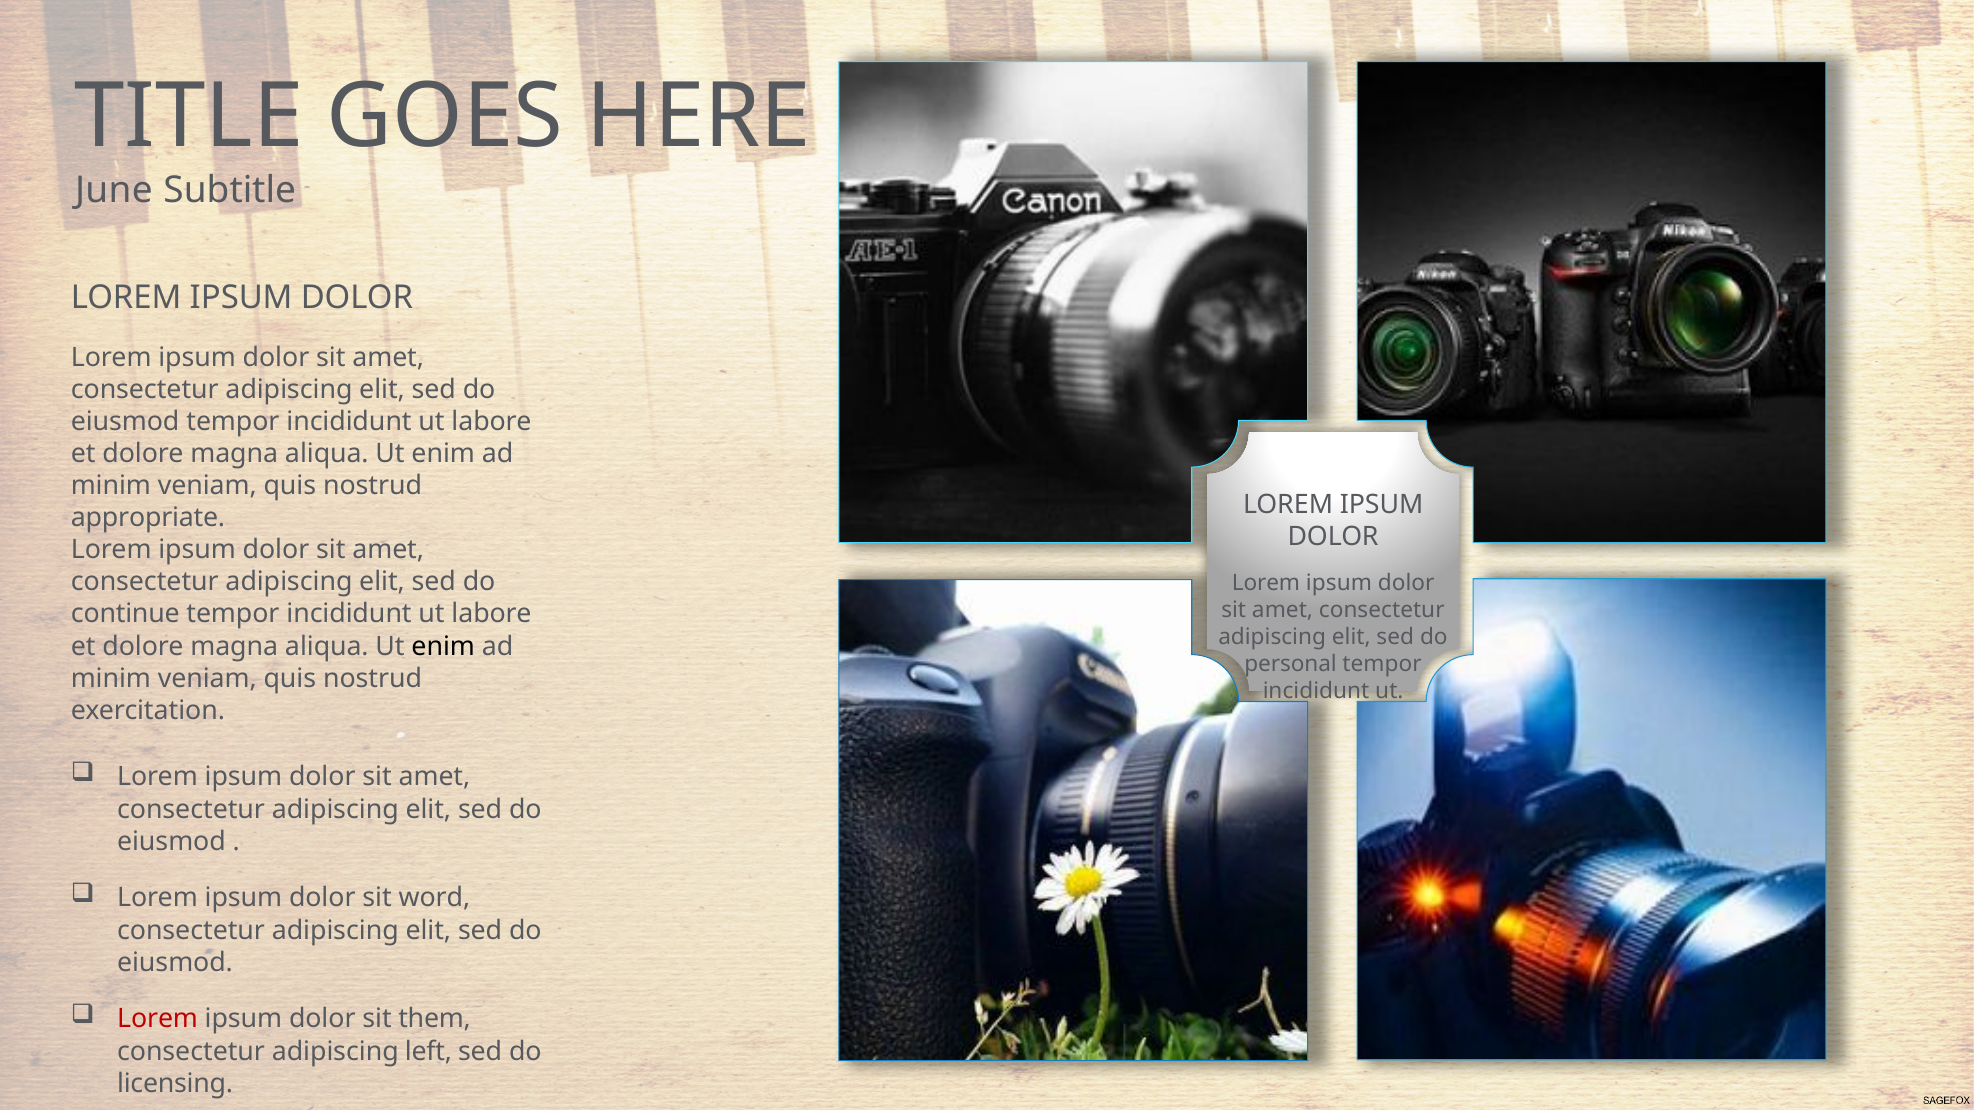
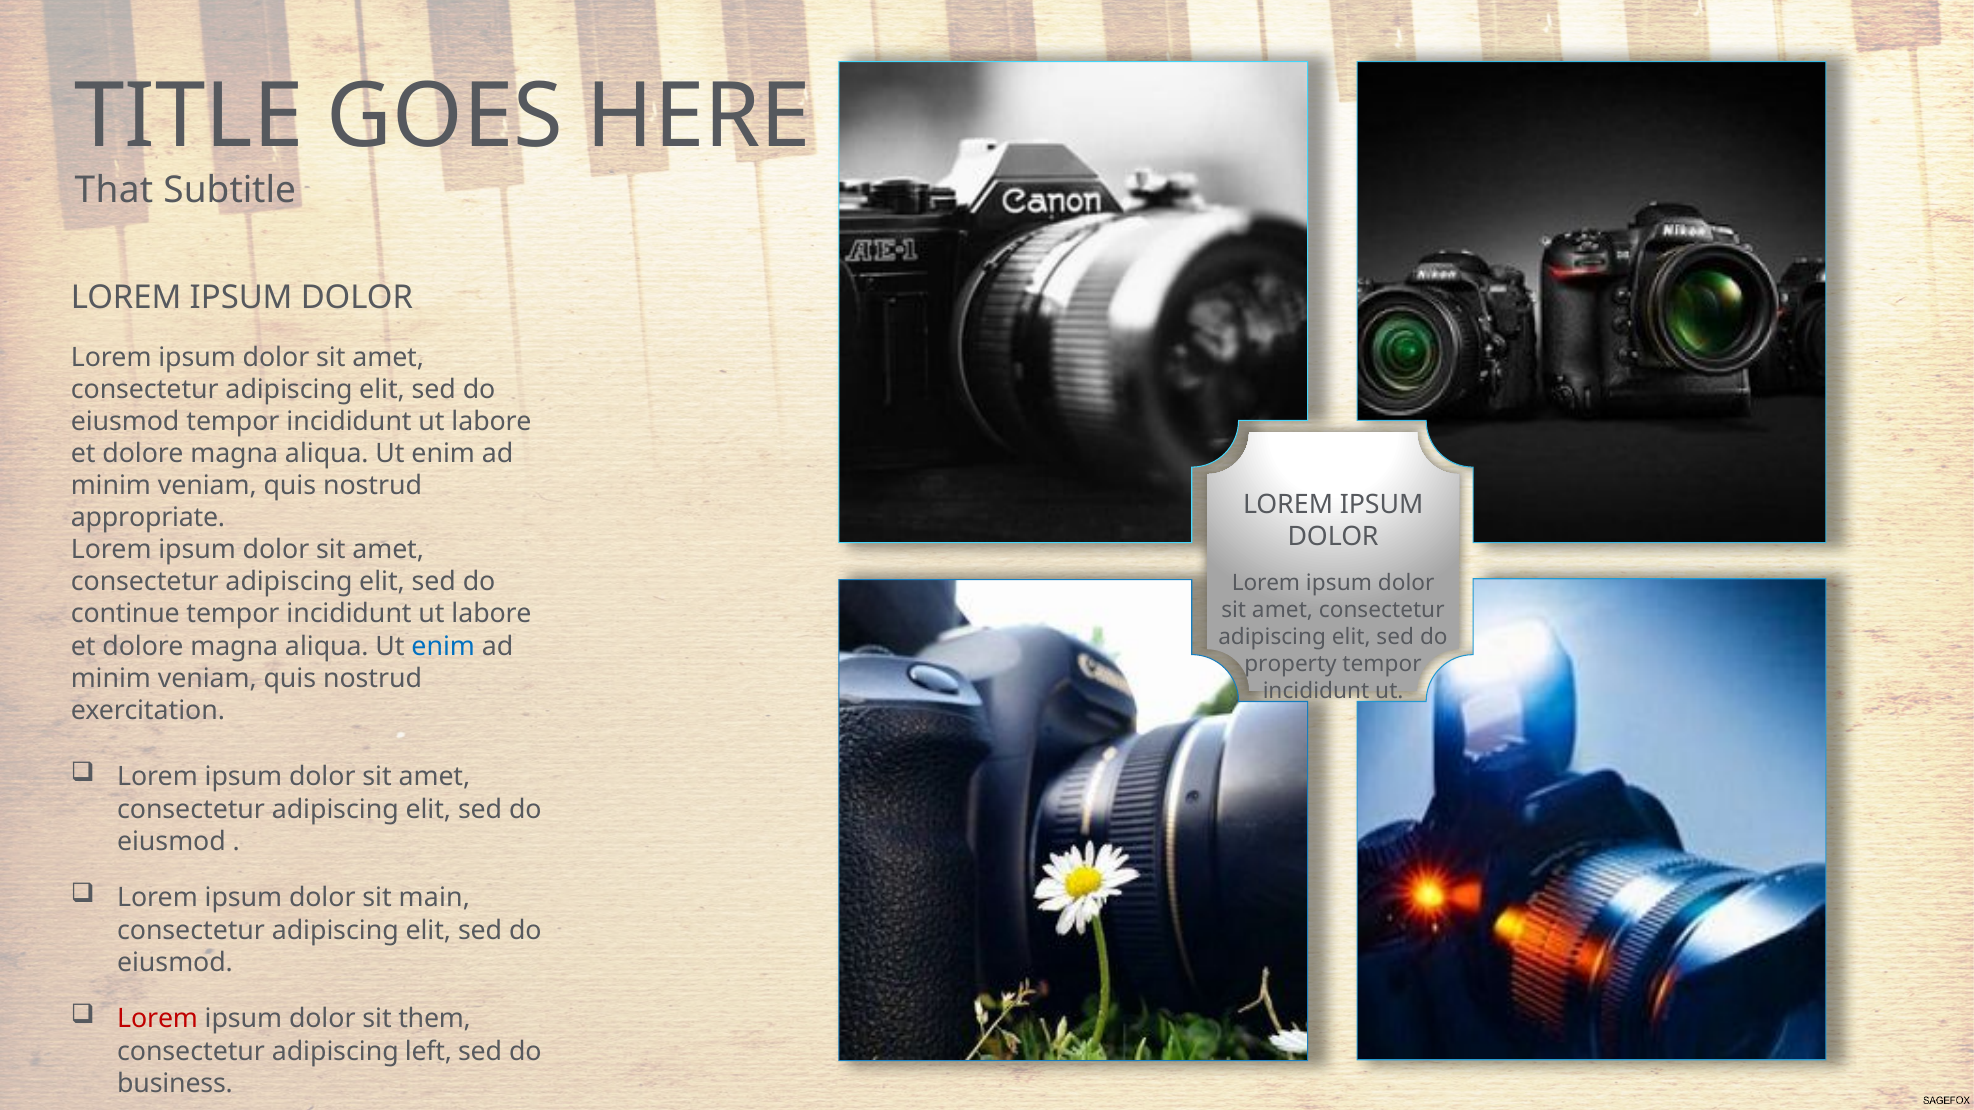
June: June -> That
enim at (443, 646) colour: black -> blue
personal: personal -> property
word: word -> main
licensing: licensing -> business
